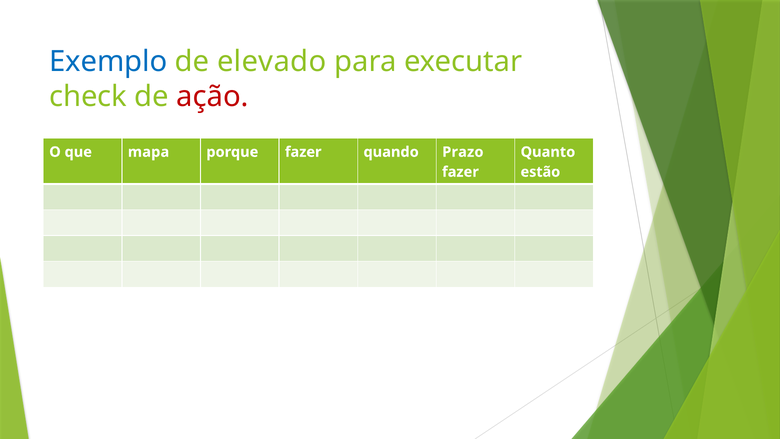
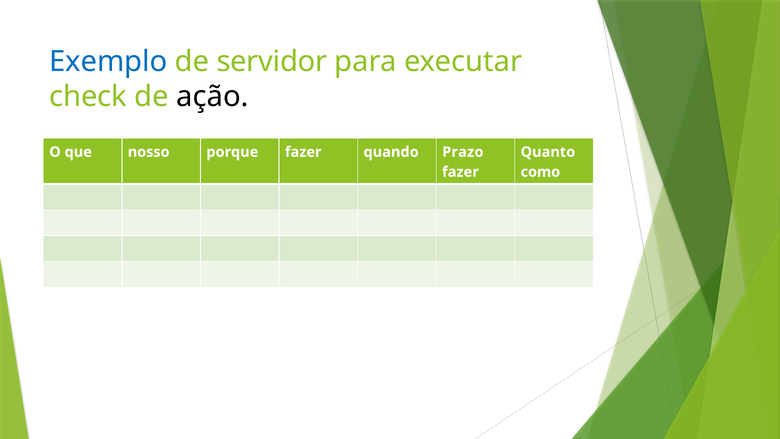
elevado: elevado -> servidor
ação colour: red -> black
mapa: mapa -> nosso
estão: estão -> como
